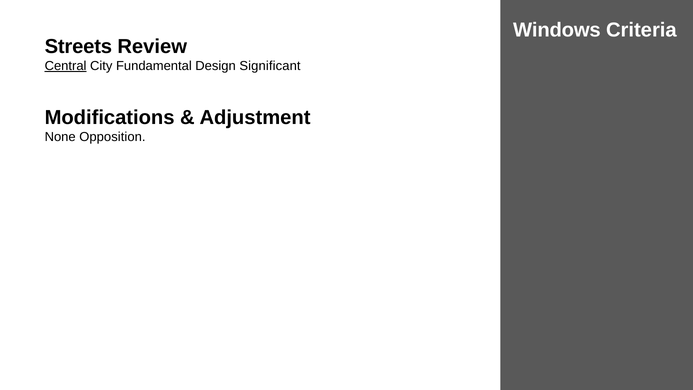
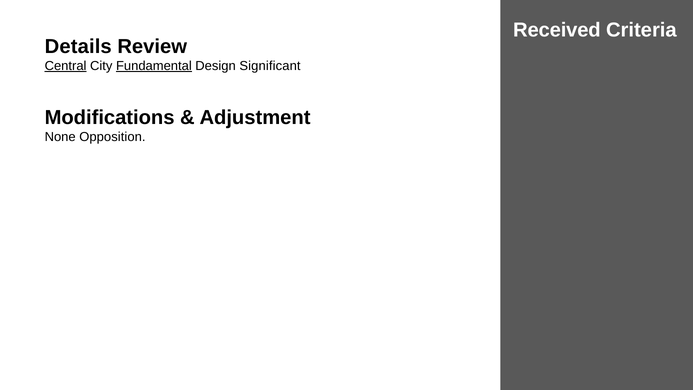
Windows: Windows -> Received
Streets: Streets -> Details
Fundamental underline: none -> present
